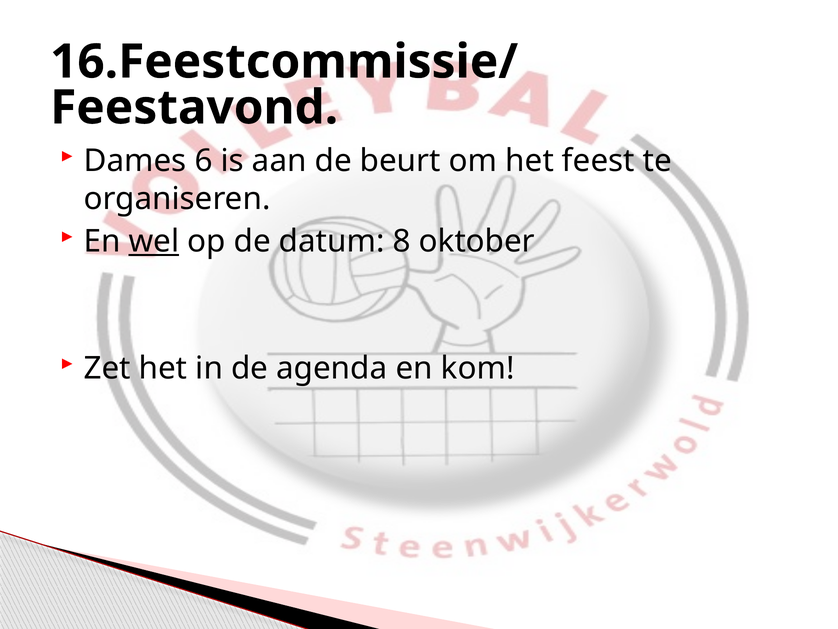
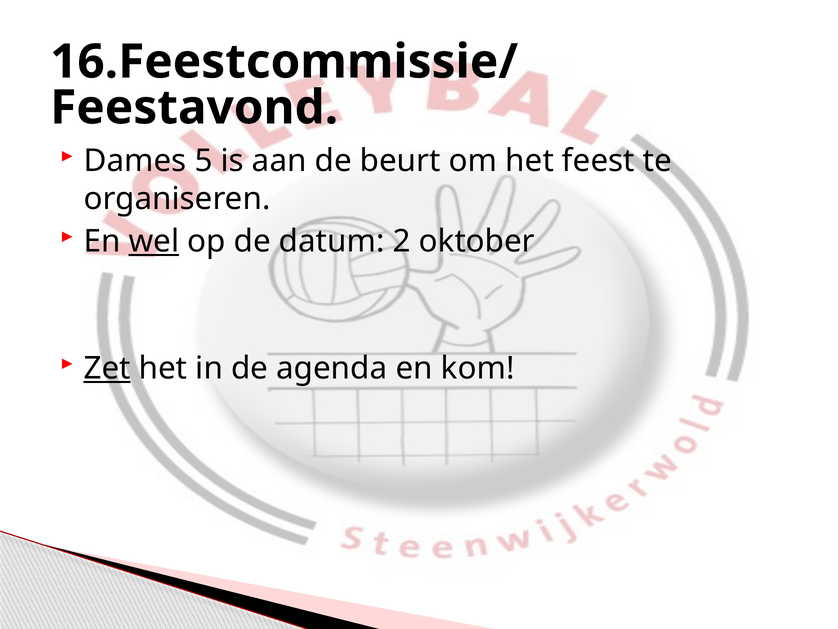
6: 6 -> 5
8: 8 -> 2
Zet underline: none -> present
